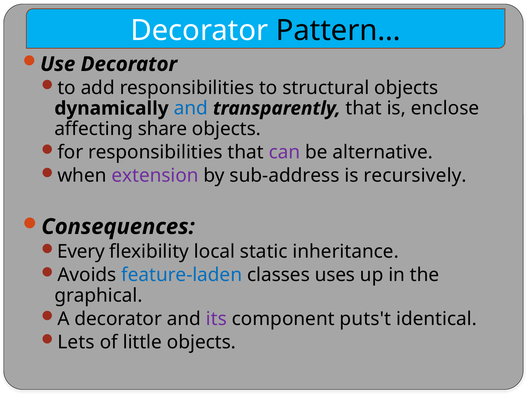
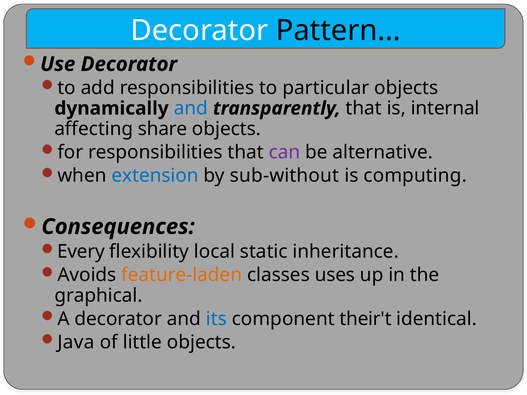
structural: structural -> particular
enclose: enclose -> internal
extension colour: purple -> blue
sub-address: sub-address -> sub-without
recursively: recursively -> computing
feature-laden colour: blue -> orange
its colour: purple -> blue
puts't: puts't -> their't
Lets: Lets -> Java
